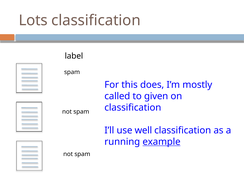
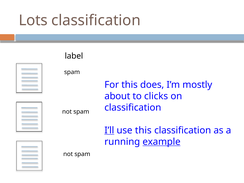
called: called -> about
given: given -> clicks
I’ll underline: none -> present
use well: well -> this
